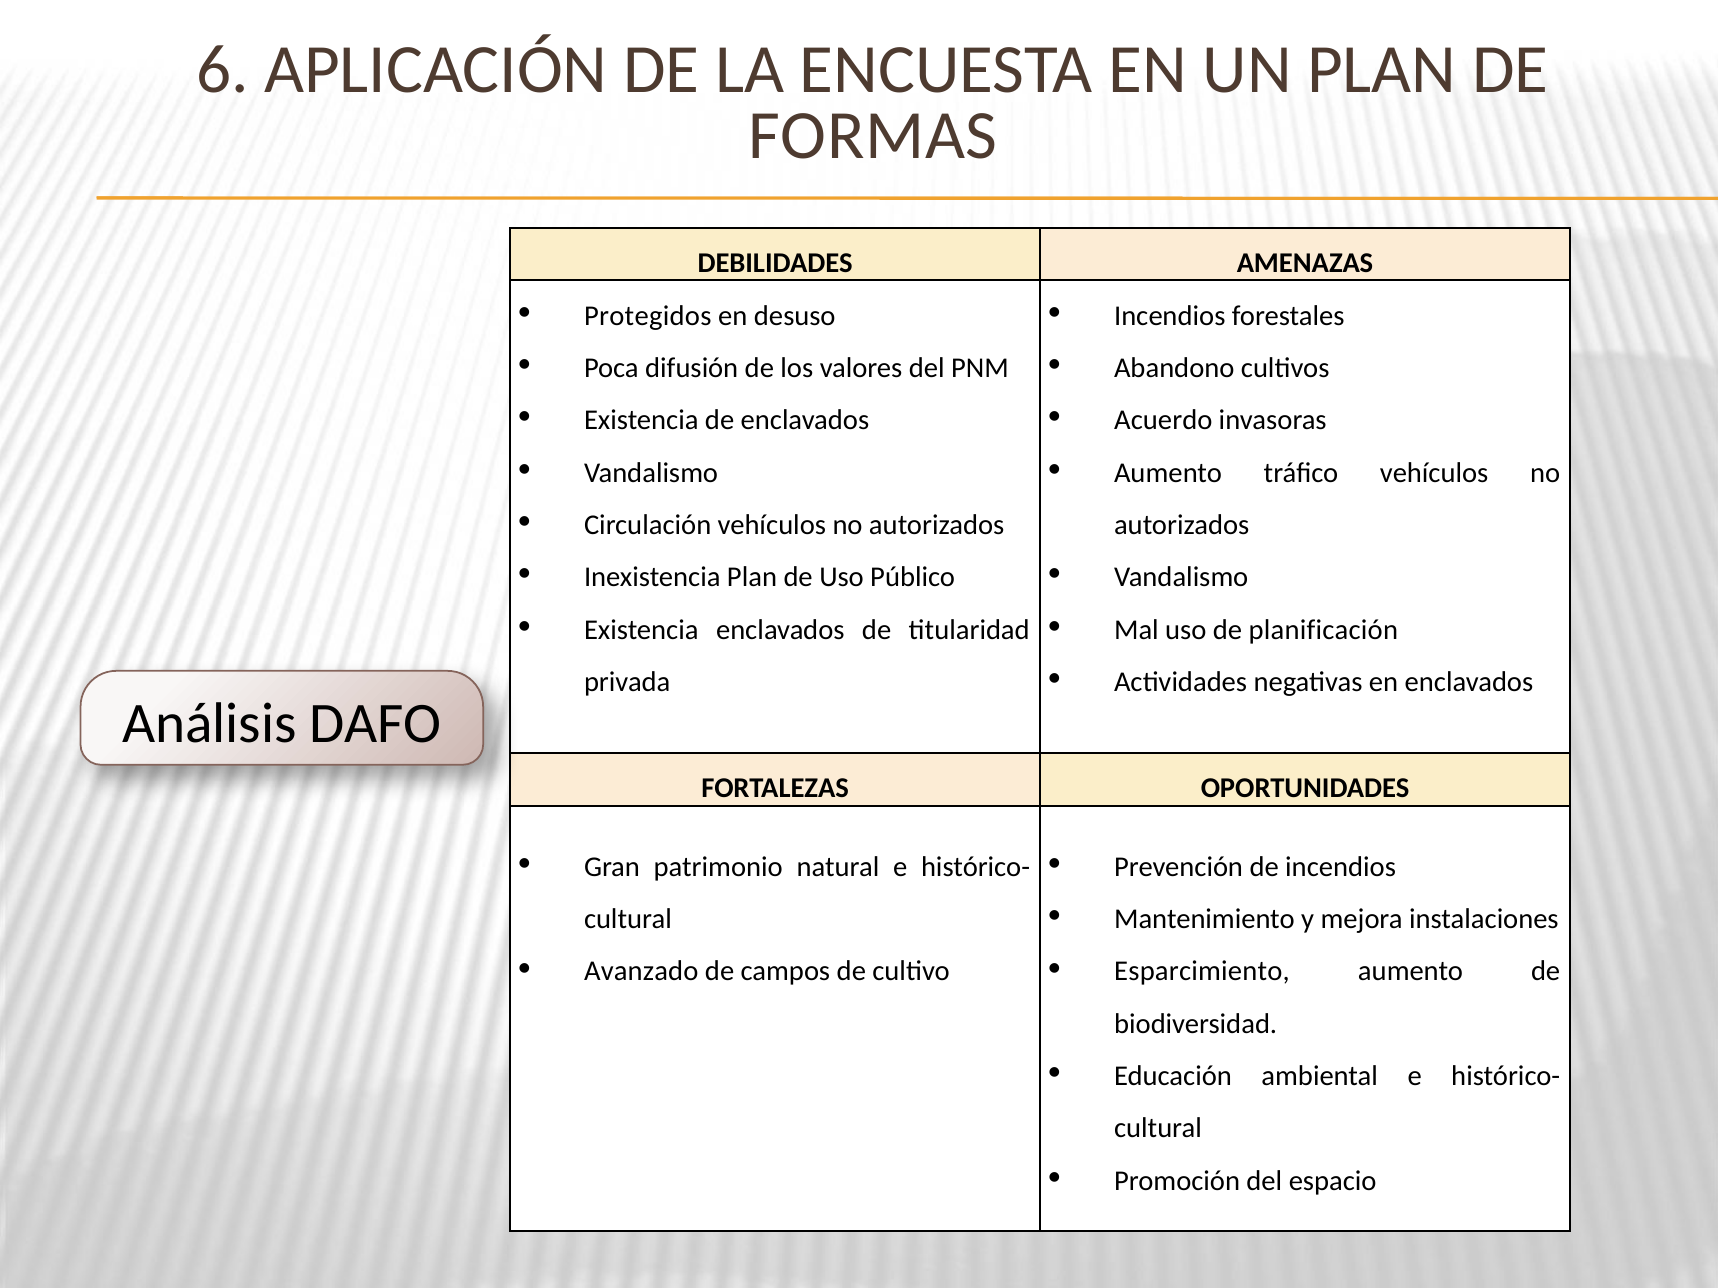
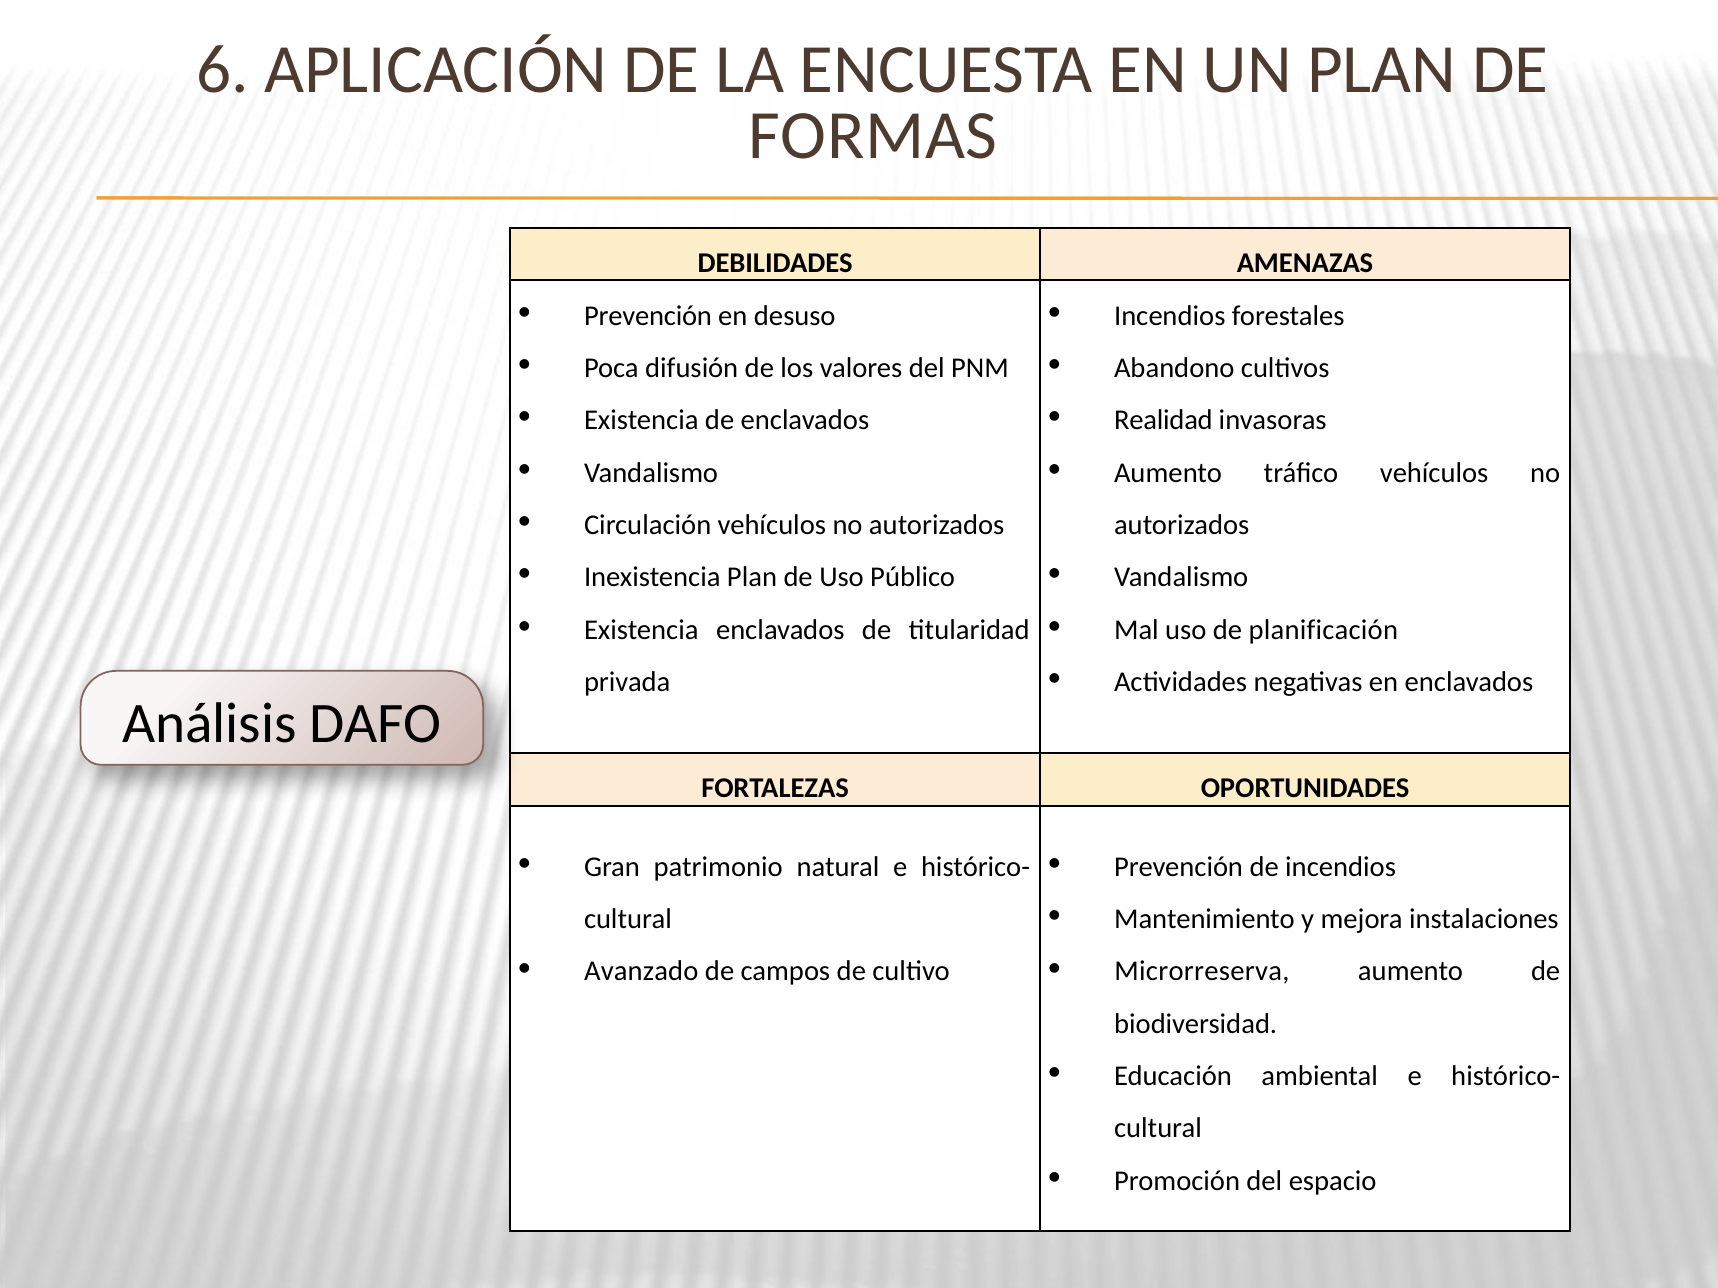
Protegidos at (648, 316): Protegidos -> Prevención
Acuerdo: Acuerdo -> Realidad
Esparcimiento: Esparcimiento -> Microrreserva
